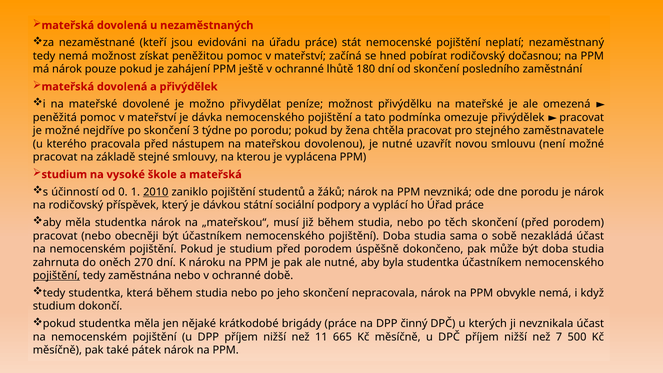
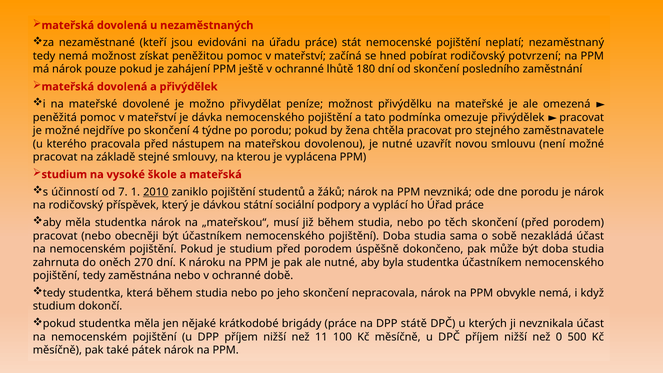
dočasnou: dočasnou -> potvrzení
3: 3 -> 4
0: 0 -> 7
pojištění at (56, 276) underline: present -> none
činný: činný -> státě
665: 665 -> 100
7: 7 -> 0
